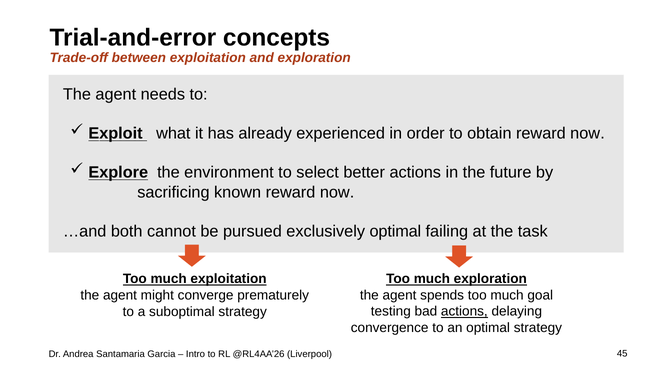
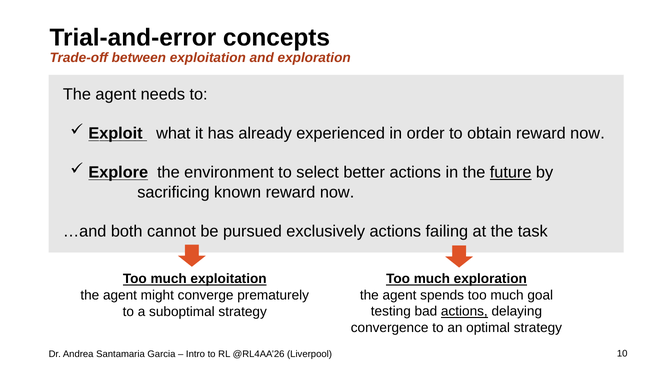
future underline: none -> present
exclusively optimal: optimal -> actions
45: 45 -> 10
